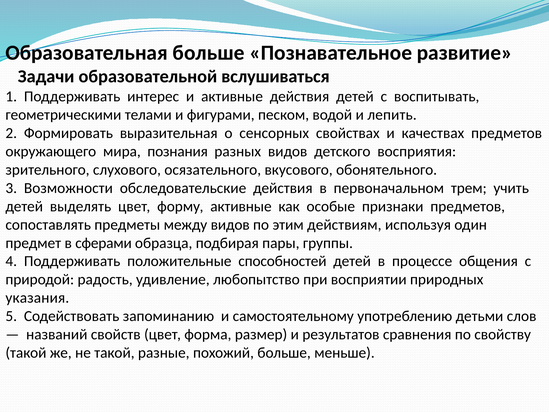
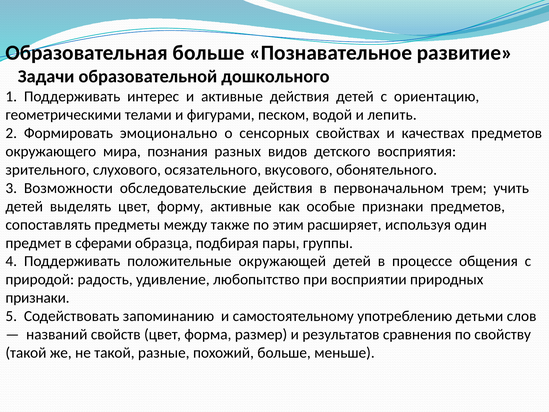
вслушиваться: вслушиваться -> дошкольного
воспитывать: воспитывать -> ориентацию
выразительная: выразительная -> эмоционально
между видов: видов -> также
действиям: действиям -> расширяет
способностей: способностей -> окружающей
указания at (37, 298): указания -> признаки
